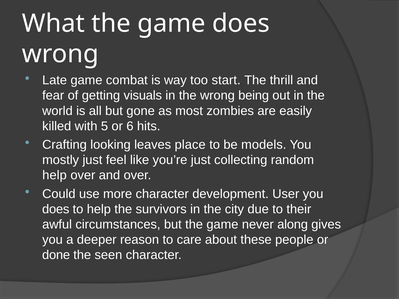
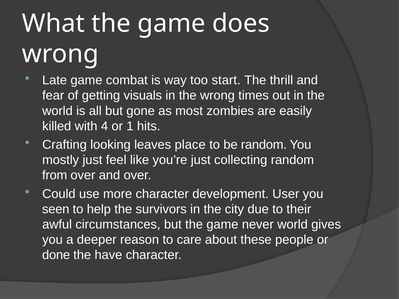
being: being -> times
5: 5 -> 4
6: 6 -> 1
be models: models -> random
help at (55, 175): help -> from
does at (56, 209): does -> seen
never along: along -> world
seen: seen -> have
